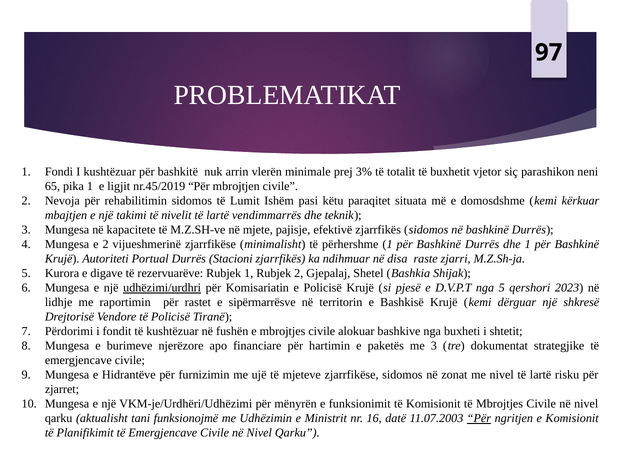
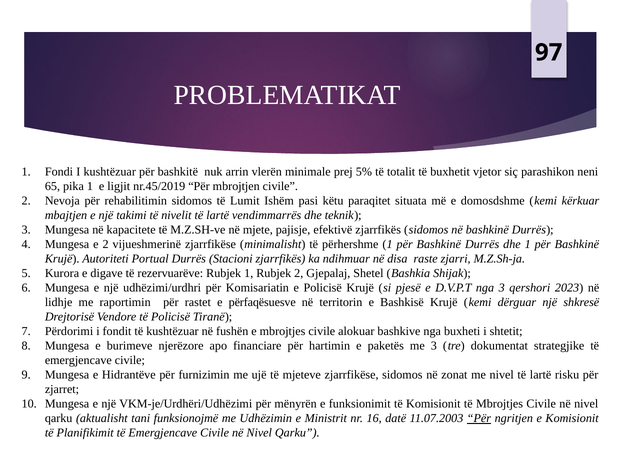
3%: 3% -> 5%
udhëzimi/urdhri underline: present -> none
nga 5: 5 -> 3
sipërmarrësve: sipërmarrësve -> përfaqësuesve
